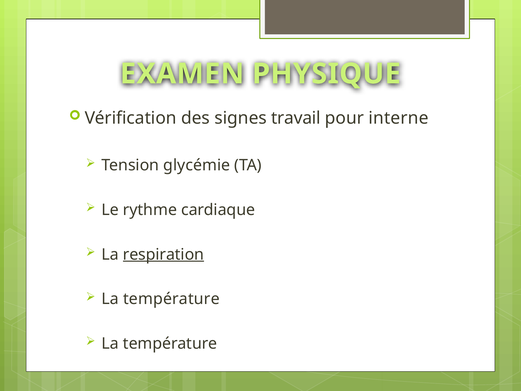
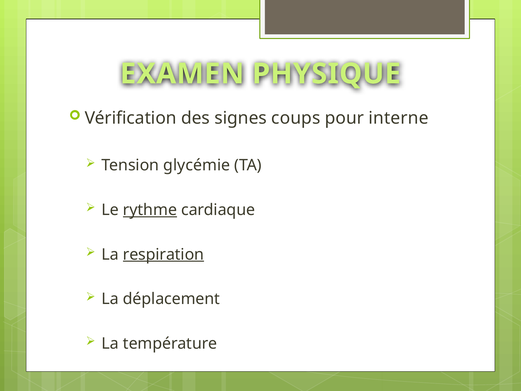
travail: travail -> coups
rythme underline: none -> present
température at (171, 299): température -> déplacement
